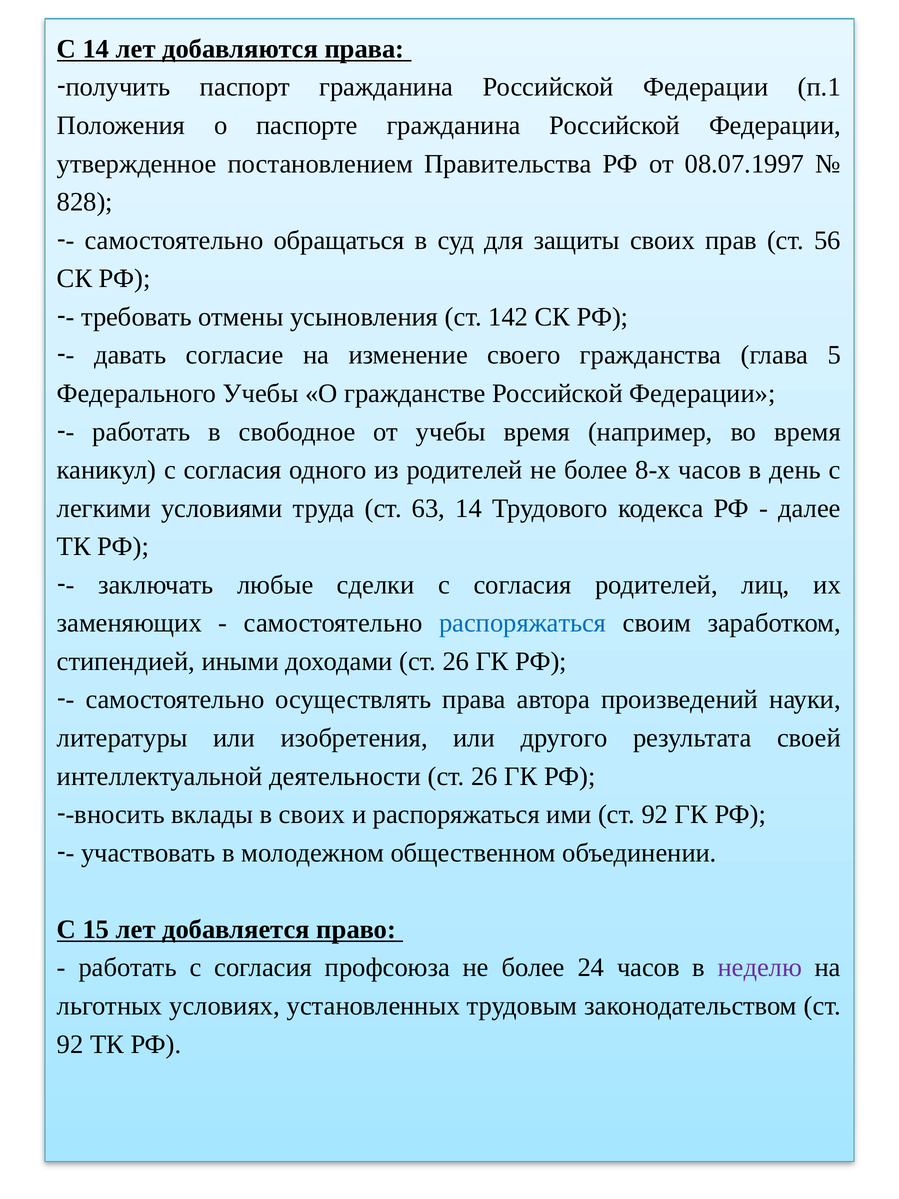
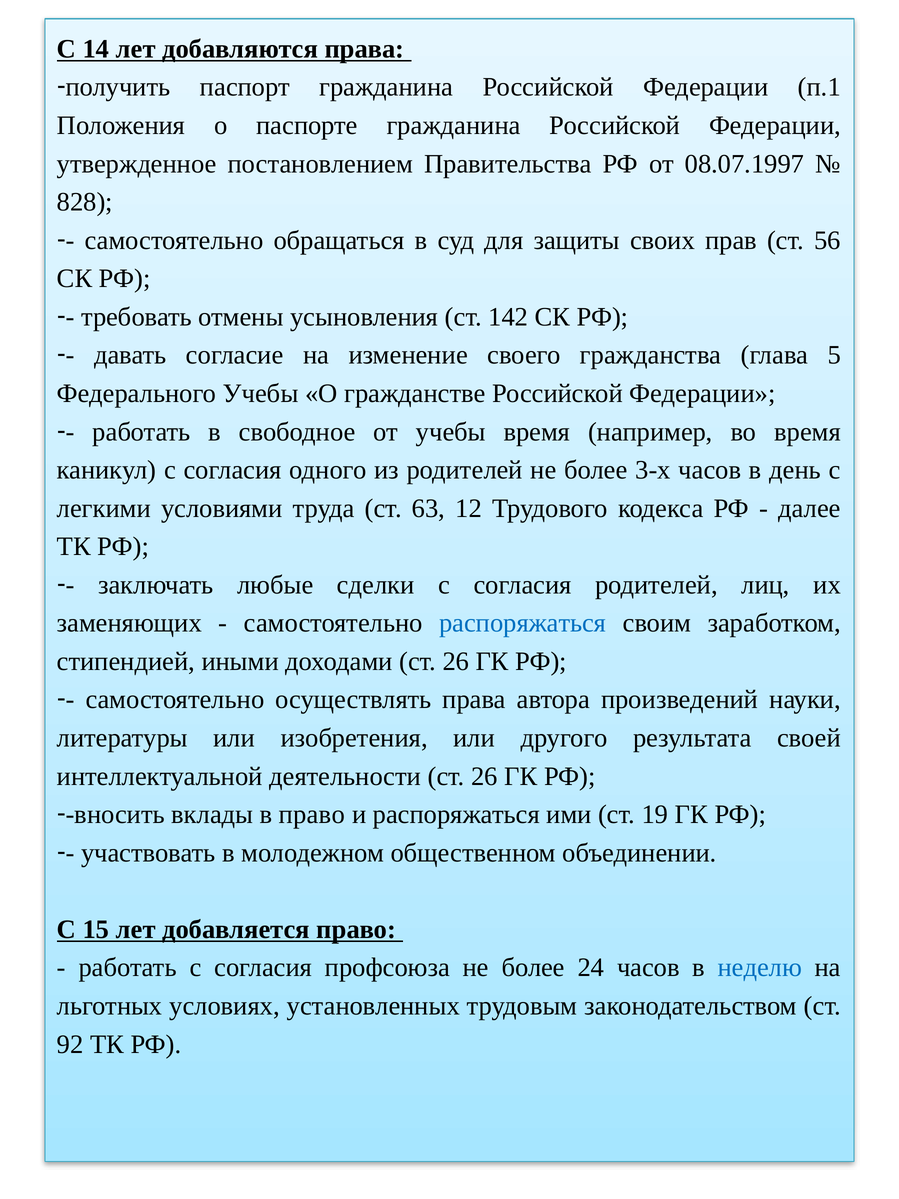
8-х: 8-х -> 3-х
63 14: 14 -> 12
в своих: своих -> право
ими ст 92: 92 -> 19
неделю colour: purple -> blue
